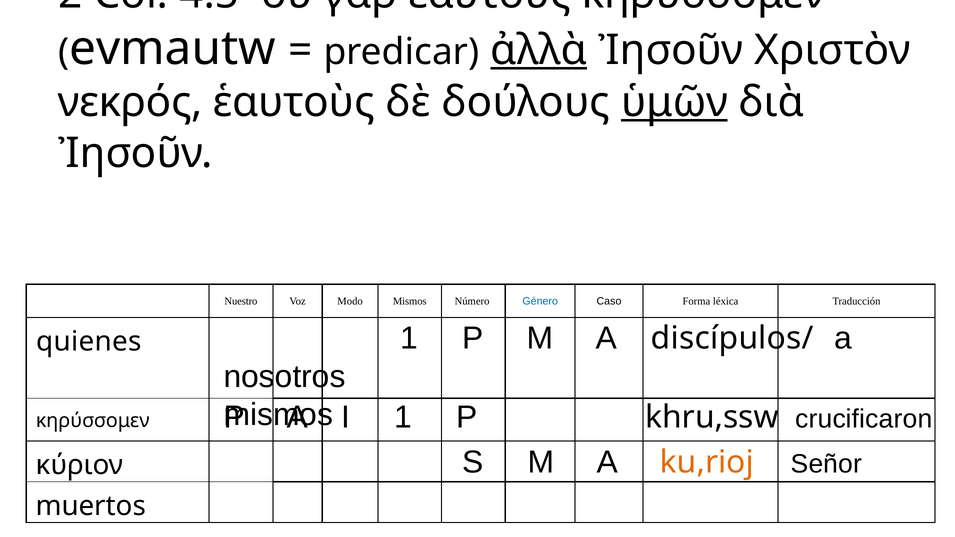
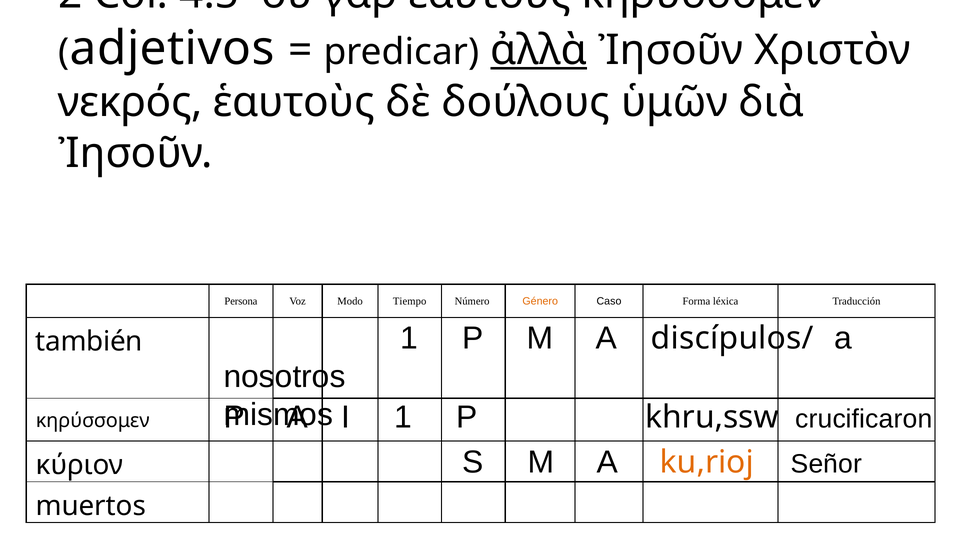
evmautw: evmautw -> adjetivos
ὑμῶν underline: present -> none
Nuestro: Nuestro -> Persona
Modo Mismos: Mismos -> Tiempo
Género colour: blue -> orange
quienes: quienes -> también
